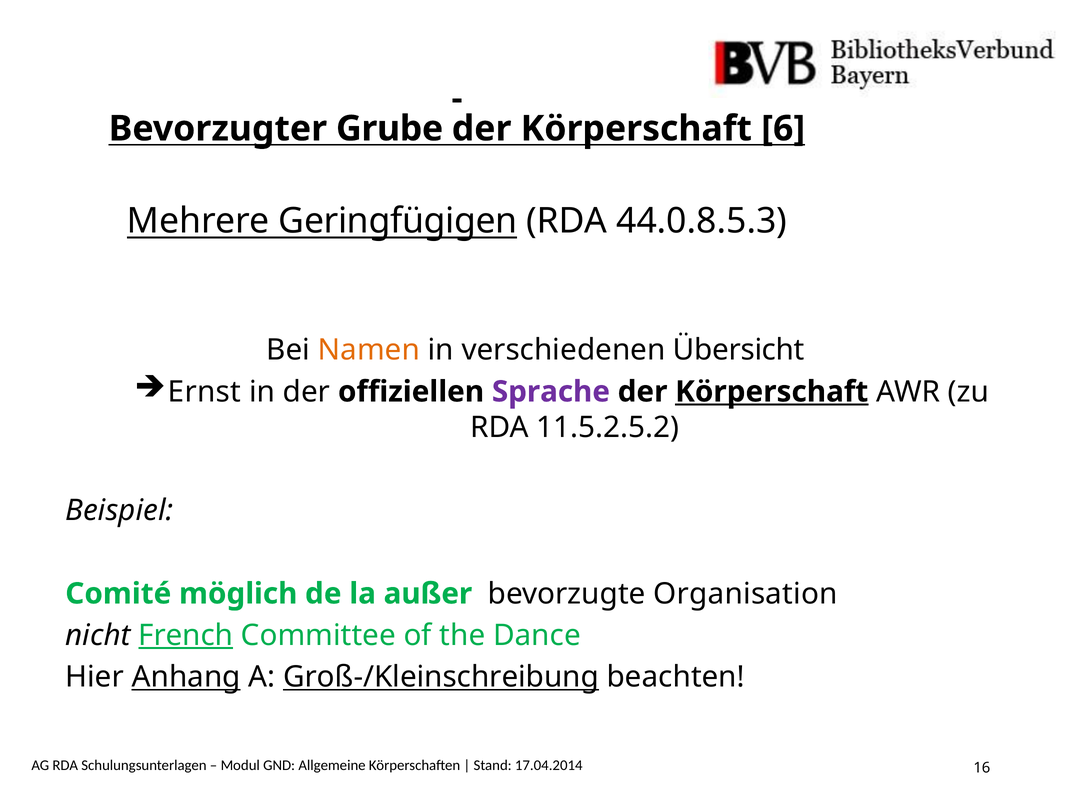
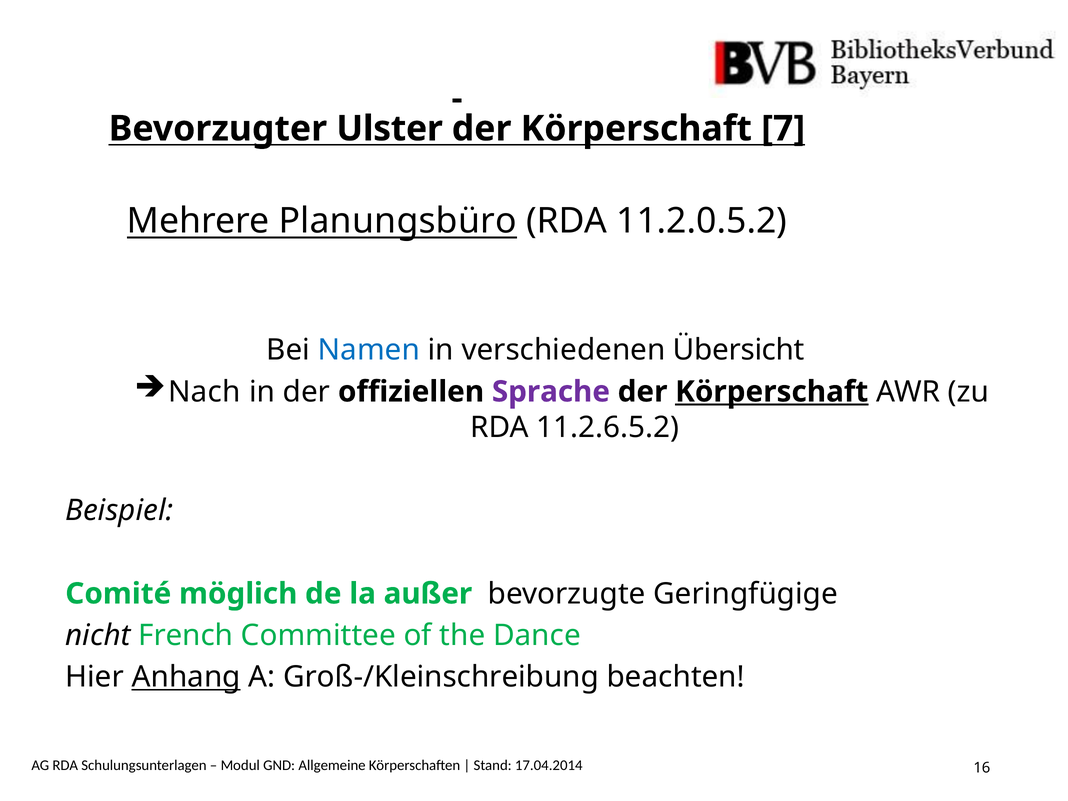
Grube: Grube -> Ulster
6: 6 -> 7
Geringfügigen: Geringfügigen -> Planungsbüro
44.0.8.5.3: 44.0.8.5.3 -> 11.2.0.5.2
Namen colour: orange -> blue
Ernst: Ernst -> Nach
11.5.2.5.2: 11.5.2.5.2 -> 11.2.6.5.2
Organisation: Organisation -> Geringfügige
French underline: present -> none
Groß-/Kleinschreibung underline: present -> none
